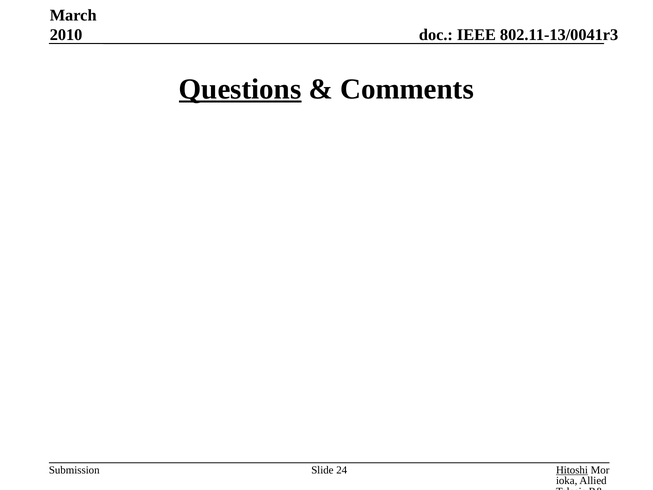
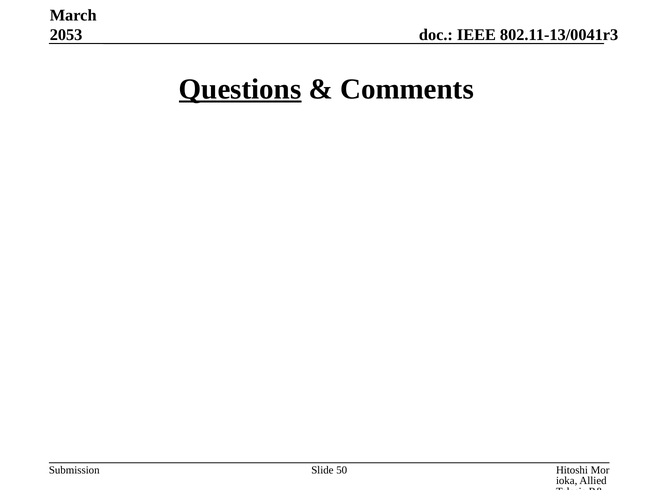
2010: 2010 -> 2053
Hitoshi underline: present -> none
24: 24 -> 50
